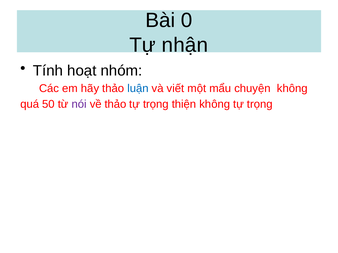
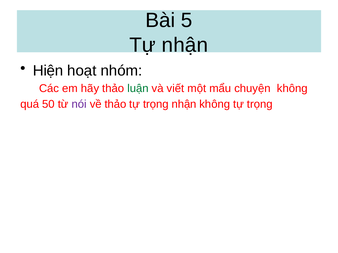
0: 0 -> 5
Tính: Tính -> Hiện
luận colour: blue -> green
trọng thiện: thiện -> nhận
